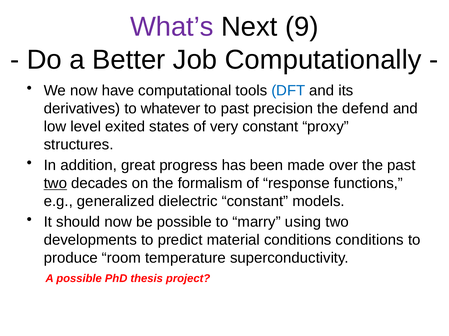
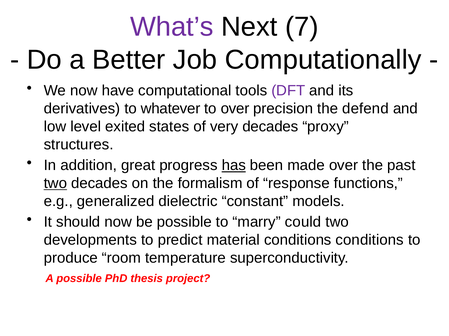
9: 9 -> 7
DFT colour: blue -> purple
to past: past -> over
very constant: constant -> decades
has underline: none -> present
using: using -> could
